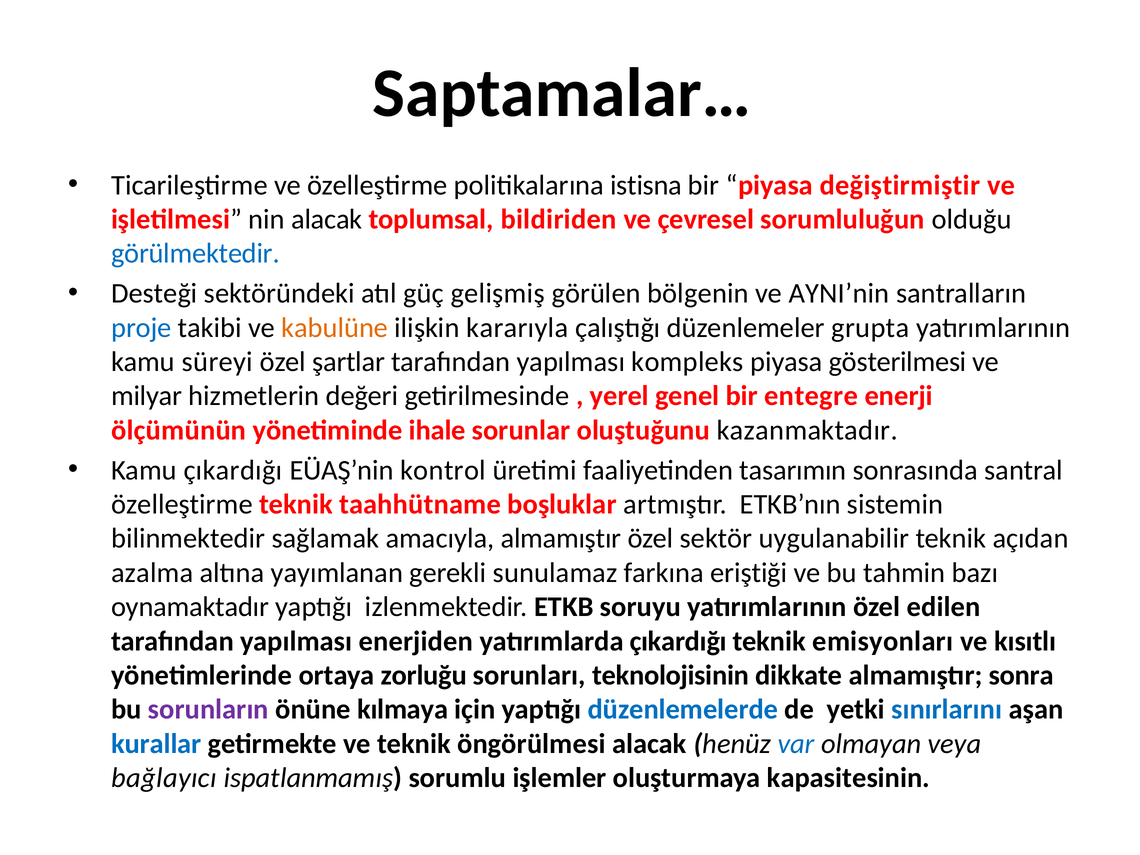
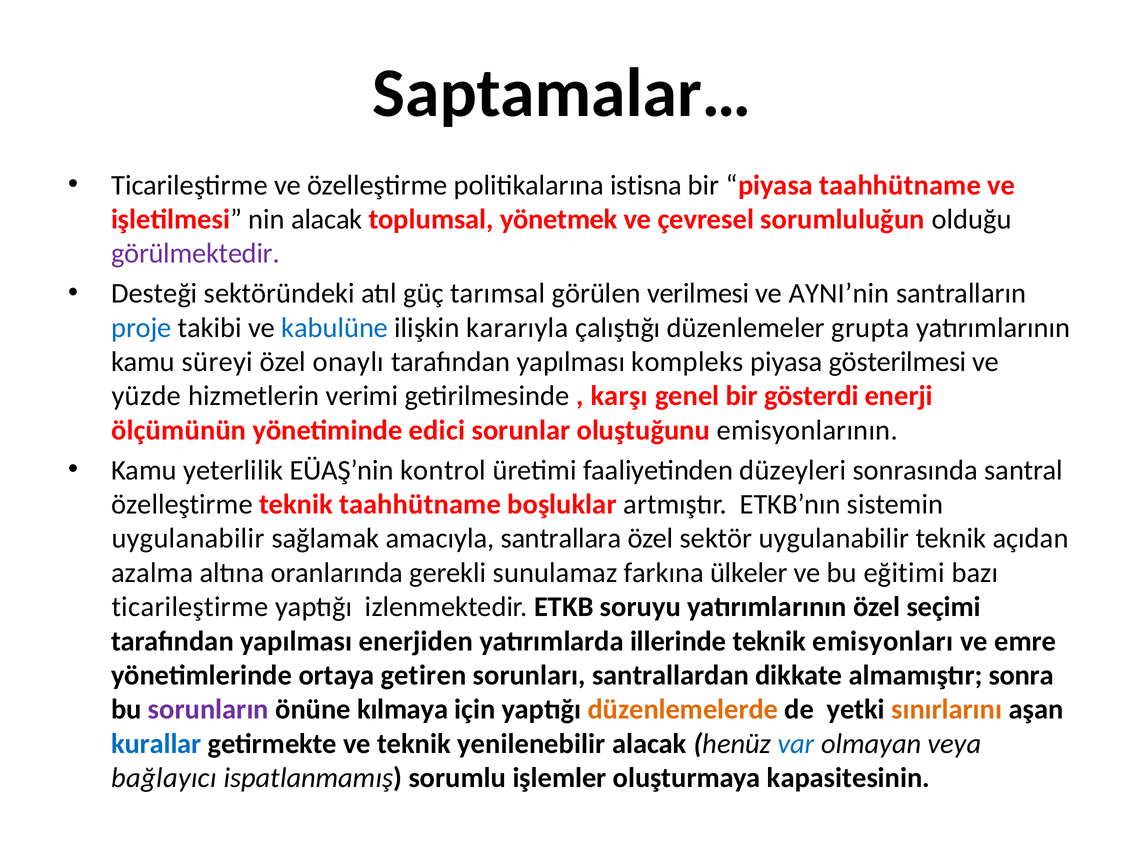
piyasa değiştirmiştir: değiştirmiştir -> taahhütname
bildiriden: bildiriden -> yönetmek
görülmektedir colour: blue -> purple
gelişmiş: gelişmiş -> tarımsal
bölgenin: bölgenin -> verilmesi
kabulüne colour: orange -> blue
şartlar: şartlar -> onaylı
milyar: milyar -> yüzde
değeri: değeri -> verimi
yerel: yerel -> karşı
entegre: entegre -> gösterdi
ihale: ihale -> edici
kazanmaktadır: kazanmaktadır -> emisyonlarının
Kamu çıkardığı: çıkardığı -> yeterlilik
tasarımın: tasarımın -> düzeyleri
bilinmektedir at (188, 539): bilinmektedir -> uygulanabilir
amacıyla almamıştır: almamıştır -> santrallara
yayımlanan: yayımlanan -> oranlarında
eriştiği: eriştiği -> ülkeler
tahmin: tahmin -> eğitimi
oynamaktadır at (190, 607): oynamaktadır -> ticarileştirme
edilen: edilen -> seçimi
yatırımlarda çıkardığı: çıkardığı -> illerinde
kısıtlı: kısıtlı -> emre
zorluğu: zorluğu -> getiren
teknolojisinin: teknolojisinin -> santrallardan
düzenlemelerde colour: blue -> orange
sınırlarını colour: blue -> orange
öngörülmesi: öngörülmesi -> yenilenebilir
